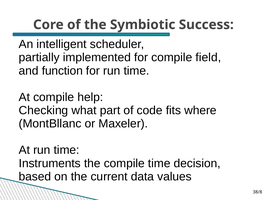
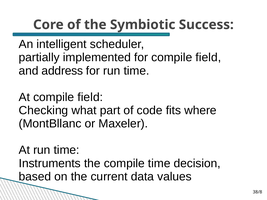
function: function -> address
At compile help: help -> field
